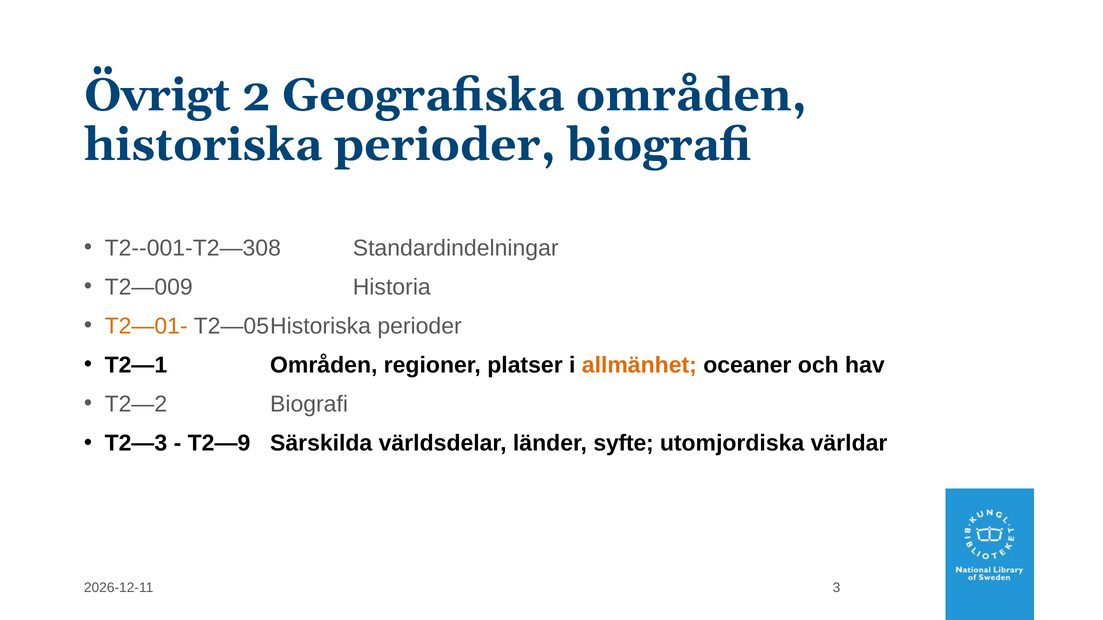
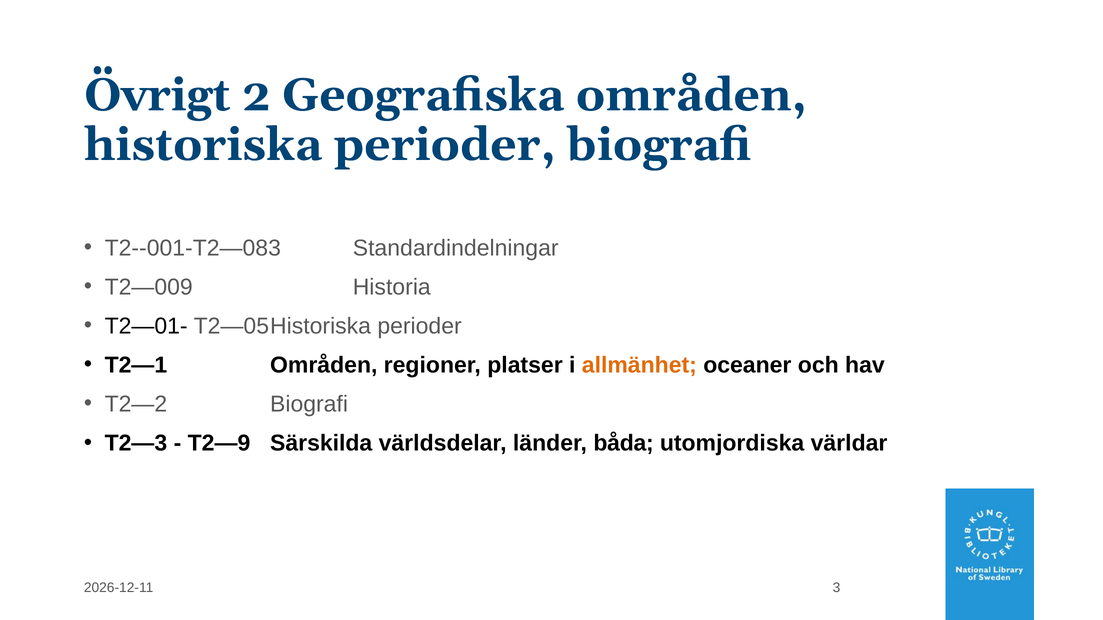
T2--001-T2—308: T2--001-T2—308 -> T2--001-T2—083
T2—01- colour: orange -> black
syfte: syfte -> båda
